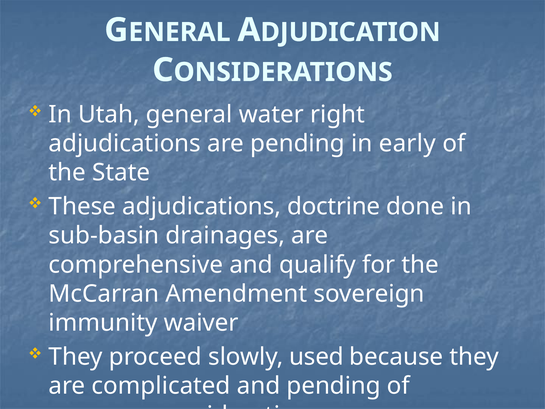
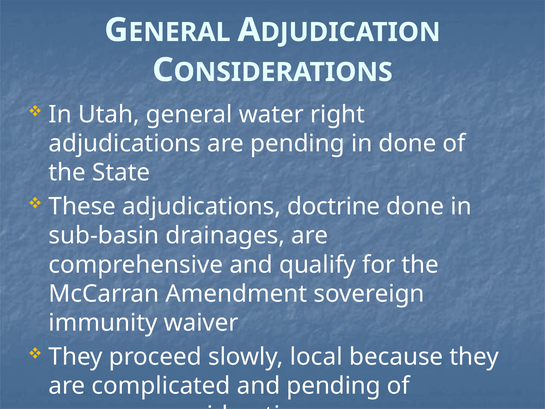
in early: early -> done
used: used -> local
